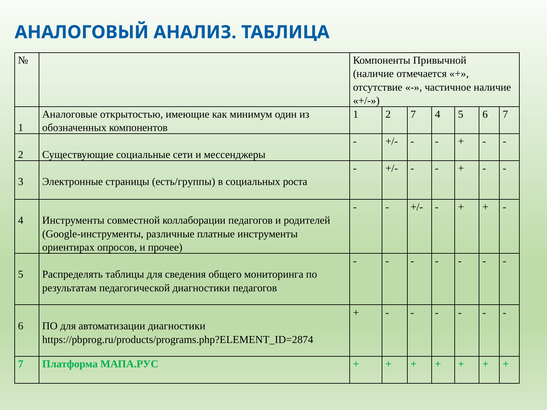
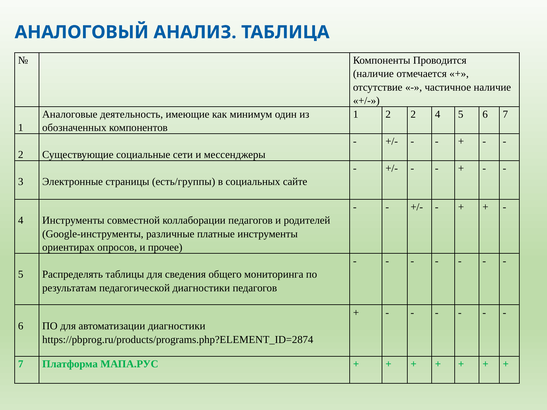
Привычной: Привычной -> Проводится
открытостью: открытостью -> деятельность
2 7: 7 -> 2
роста: роста -> сайте
